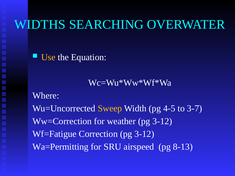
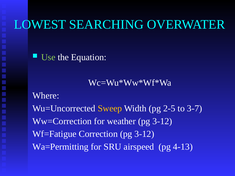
WIDTHS: WIDTHS -> LOWEST
Use colour: yellow -> light green
4-5: 4-5 -> 2-5
8-13: 8-13 -> 4-13
